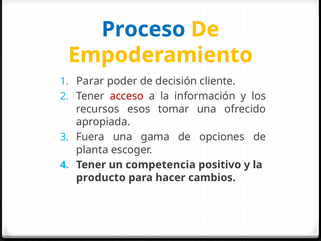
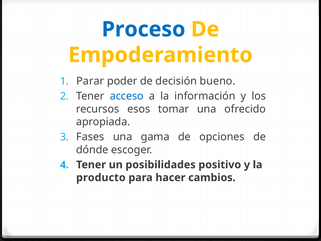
cliente: cliente -> bueno
acceso colour: red -> blue
Fuera: Fuera -> Fases
planta: planta -> dónde
competencia: competencia -> posibilidades
